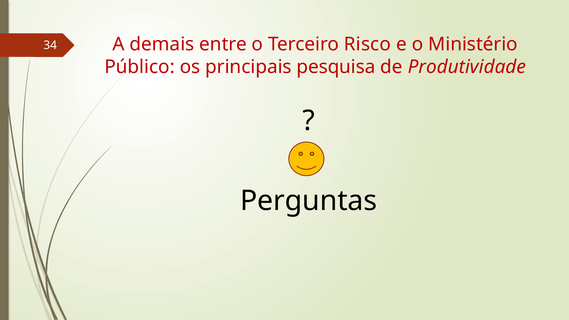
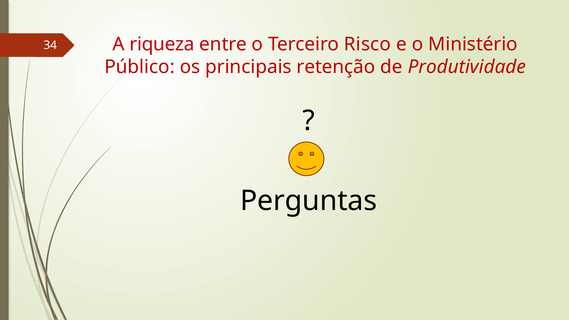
demais: demais -> riqueza
pesquisa: pesquisa -> retenção
